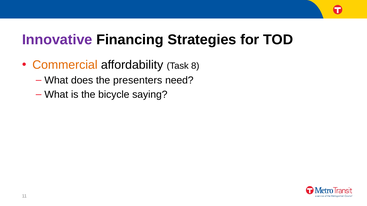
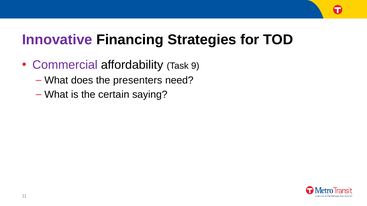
Commercial colour: orange -> purple
8: 8 -> 9
bicycle: bicycle -> certain
